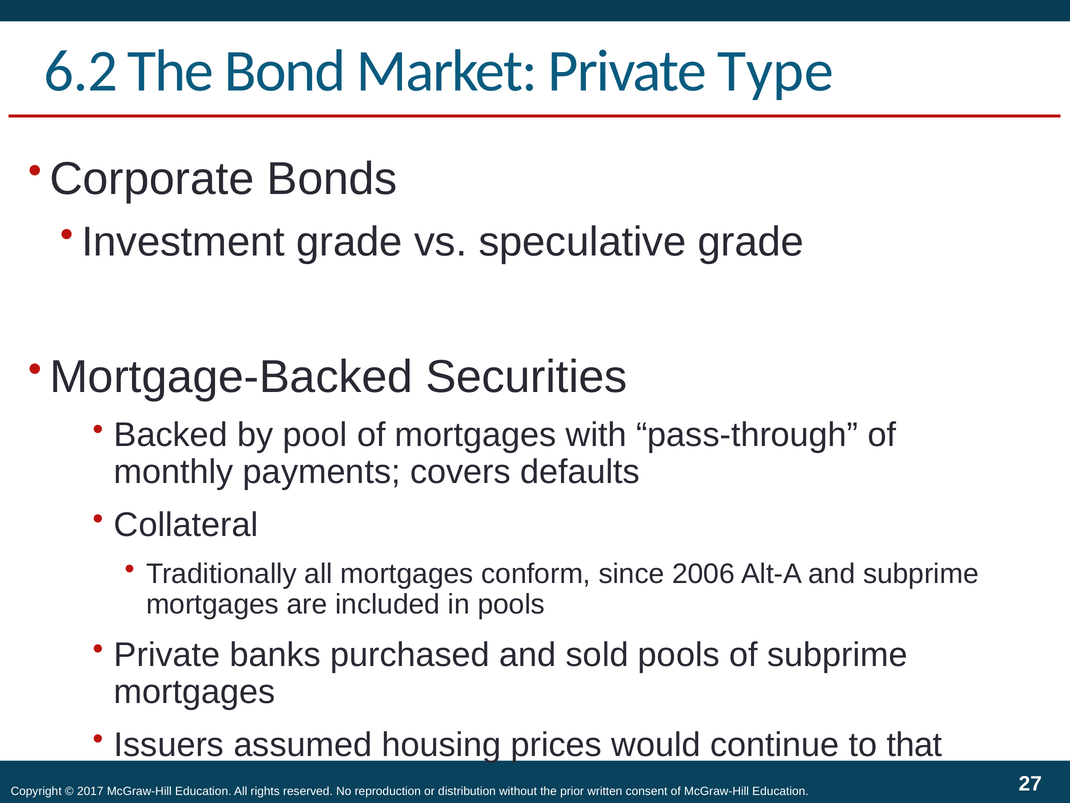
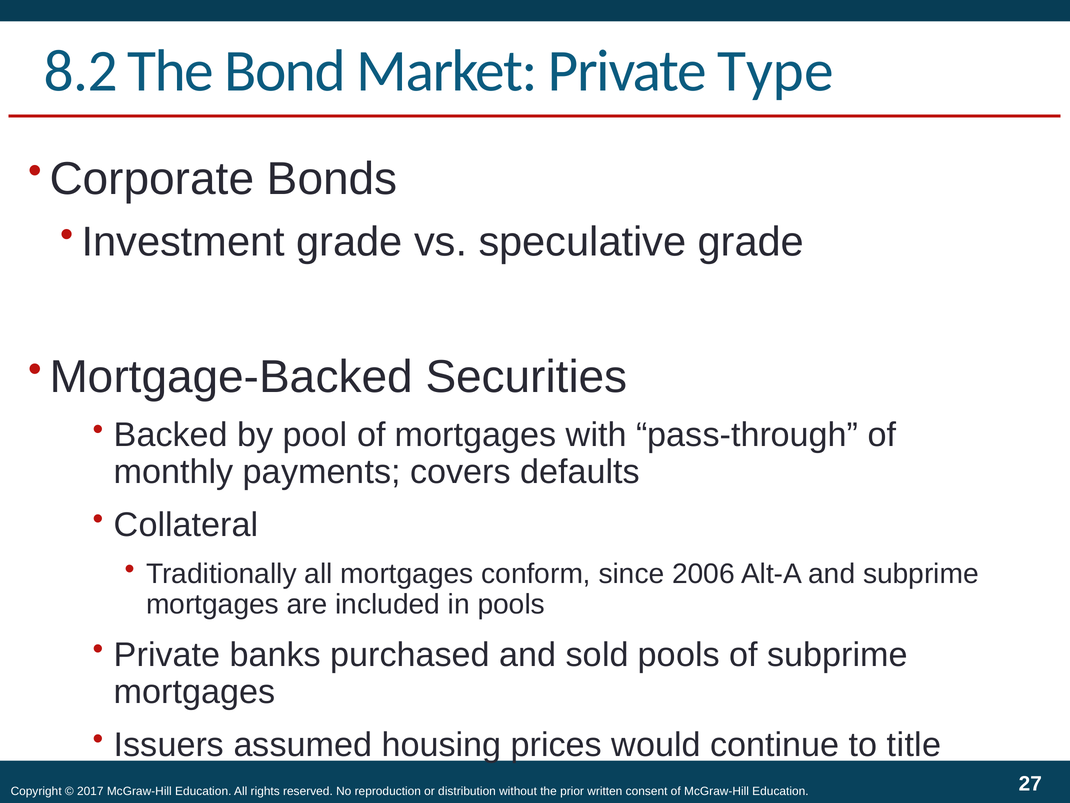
6.2: 6.2 -> 8.2
that: that -> title
